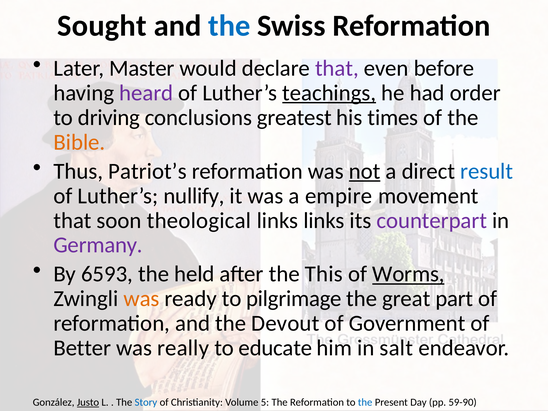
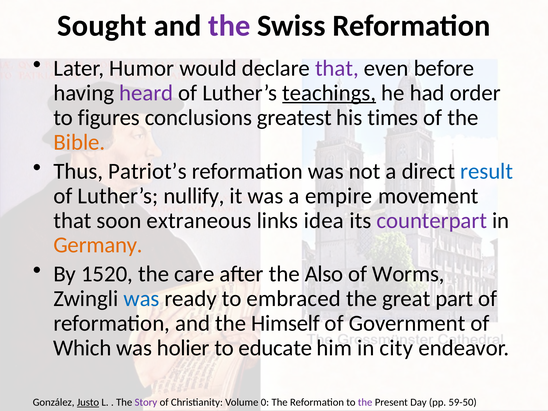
the at (229, 26) colour: blue -> purple
Master: Master -> Humor
driving: driving -> figures
not underline: present -> none
theological: theological -> extraneous
links links: links -> idea
Germany colour: purple -> orange
6593: 6593 -> 1520
held: held -> care
This: This -> Also
Worms underline: present -> none
was at (141, 299) colour: orange -> blue
pilgrimage: pilgrimage -> embraced
Devout: Devout -> Himself
Better: Better -> Which
really: really -> holier
salt: salt -> city
Story colour: blue -> purple
5: 5 -> 0
the at (365, 402) colour: blue -> purple
59-90: 59-90 -> 59-50
